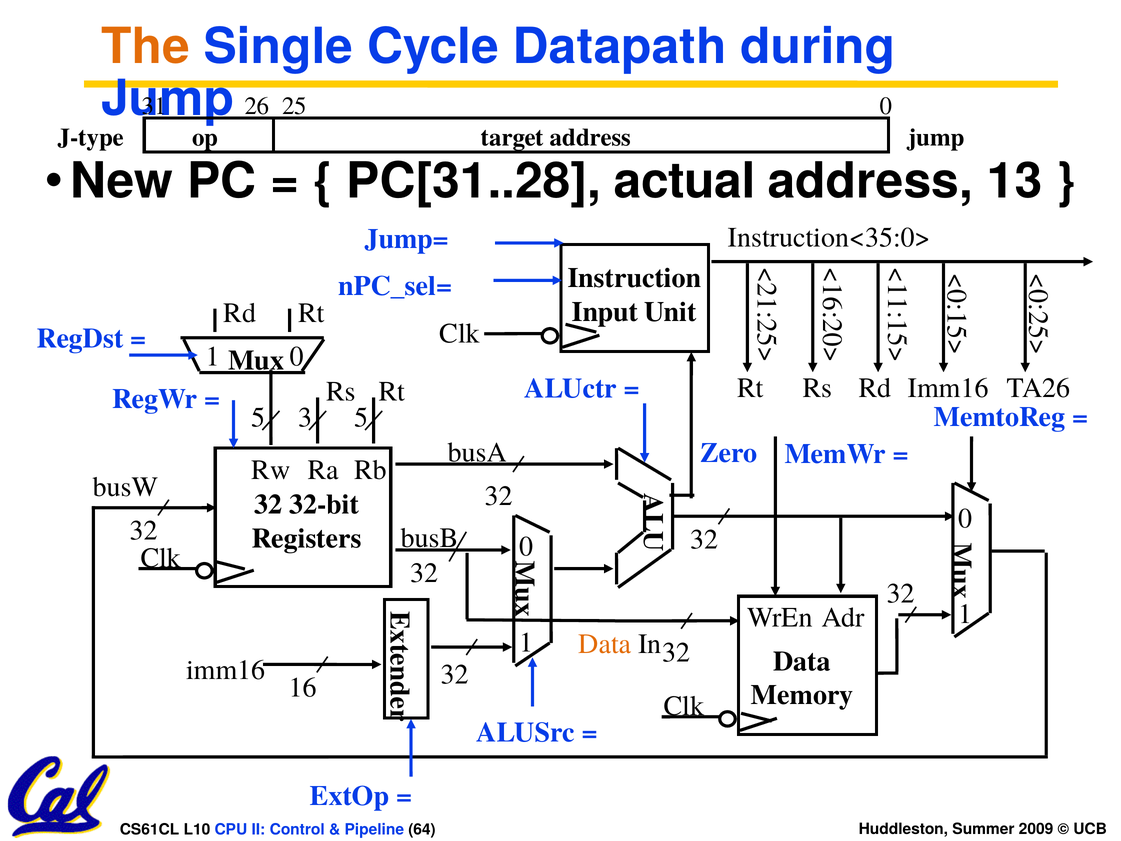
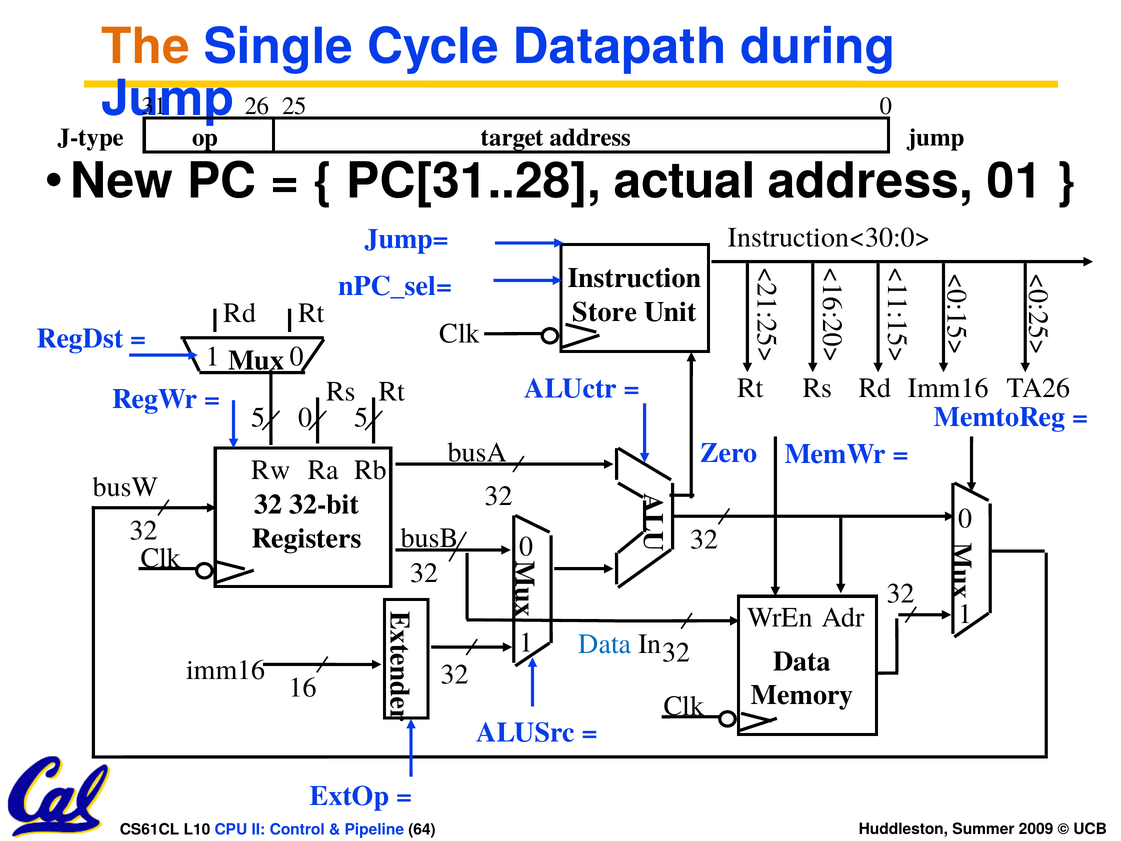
13: 13 -> 01
Instruction<35:0>: Instruction<35:0> -> Instruction<30:0>
Input: Input -> Store
5 3: 3 -> 0
Data at (605, 644) colour: orange -> blue
